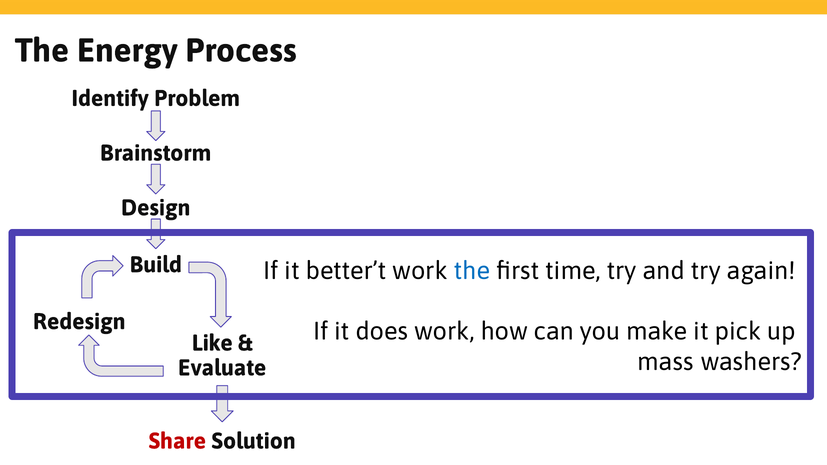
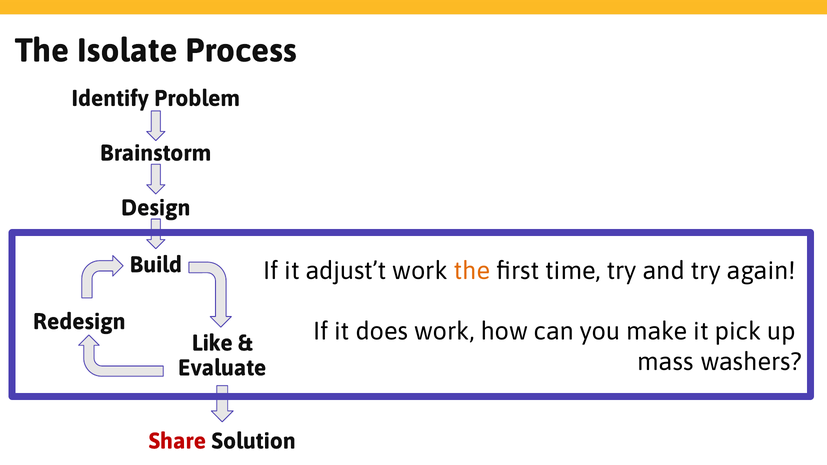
Energy: Energy -> Isolate
better’t: better’t -> adjust’t
the at (472, 271) colour: blue -> orange
